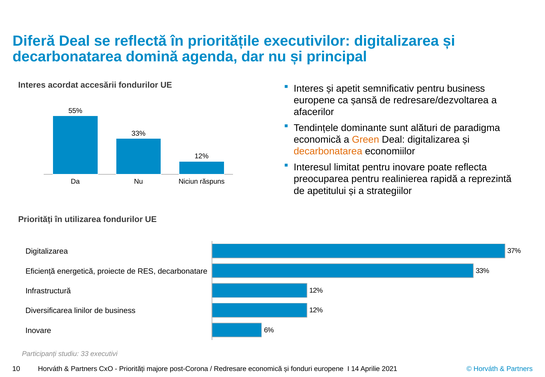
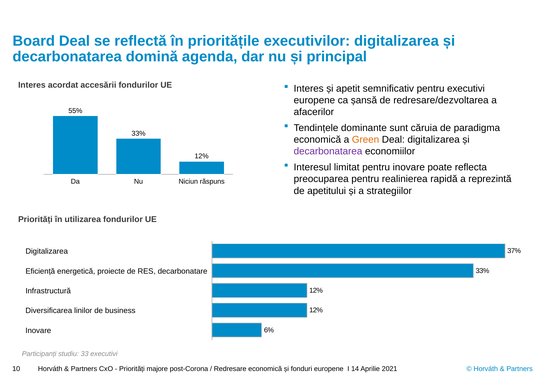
Diferă: Diferă -> Board
pentru business: business -> executivi
alături: alături -> căruia
decarbonatarea at (328, 151) colour: orange -> purple
